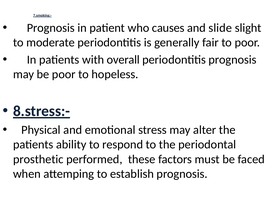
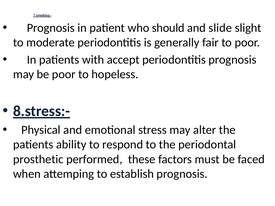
causes: causes -> should
overall: overall -> accept
